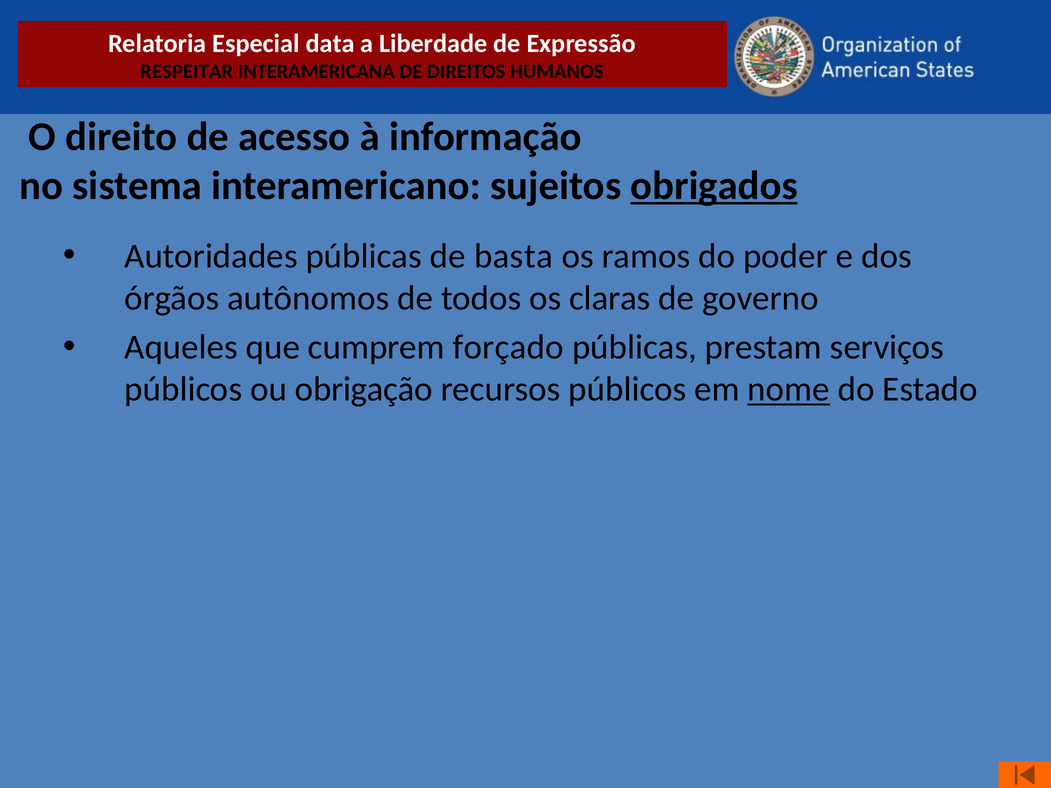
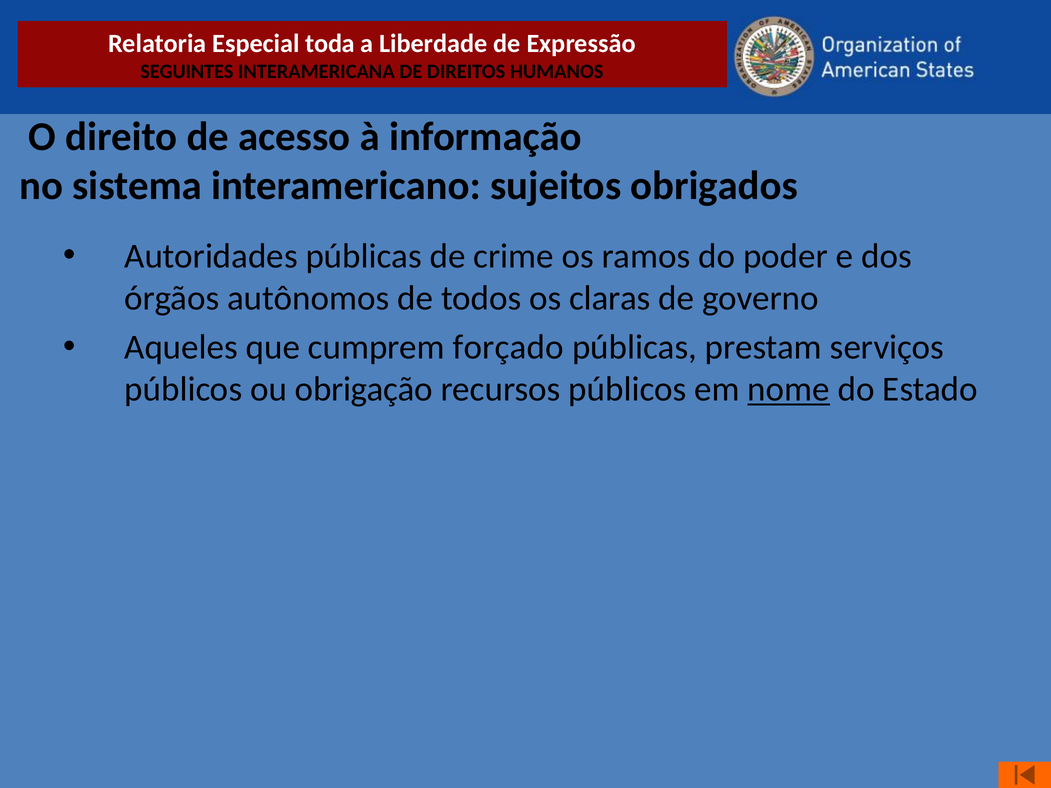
data: data -> toda
RESPEITAR: RESPEITAR -> SEGUINTES
obrigados underline: present -> none
basta: basta -> crime
